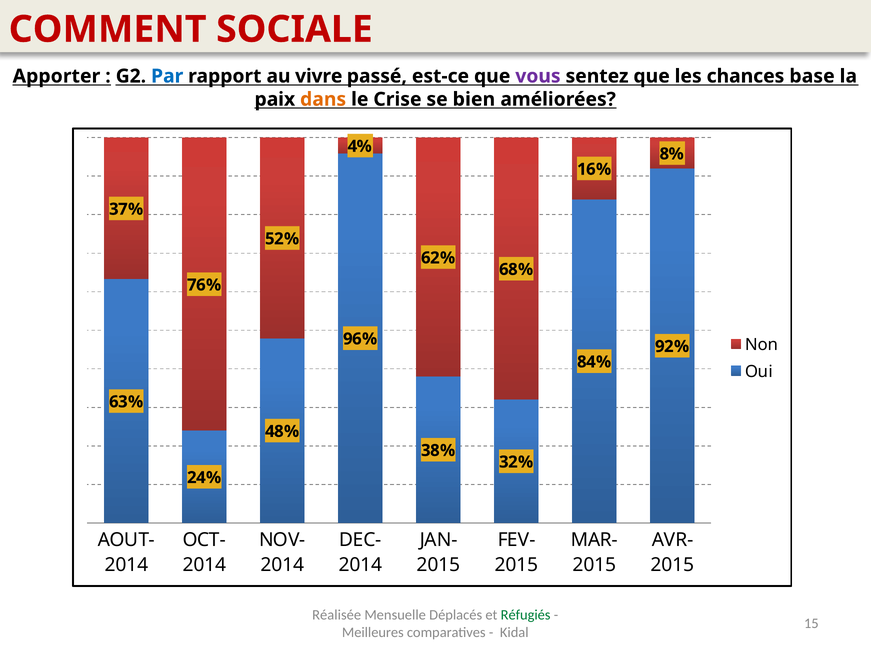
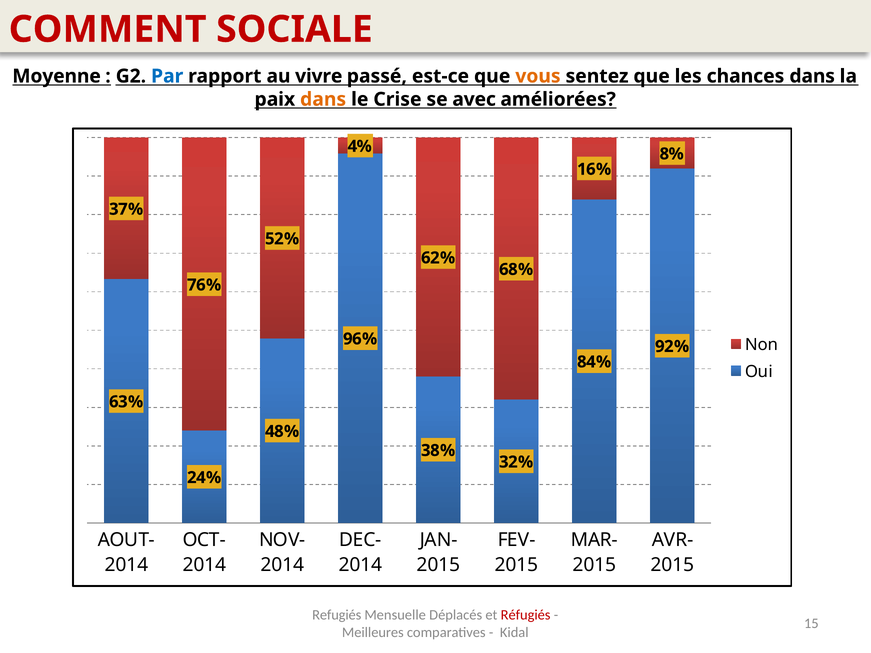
Apporter: Apporter -> Moyenne
vous colour: purple -> orange
chances base: base -> dans
bien: bien -> avec
Réalisée: Réalisée -> Refugiés
Réfugiés colour: green -> red
